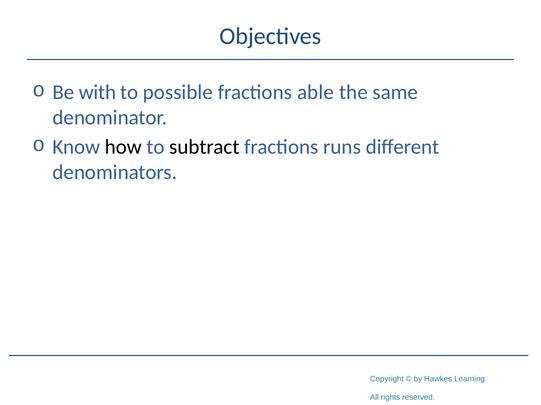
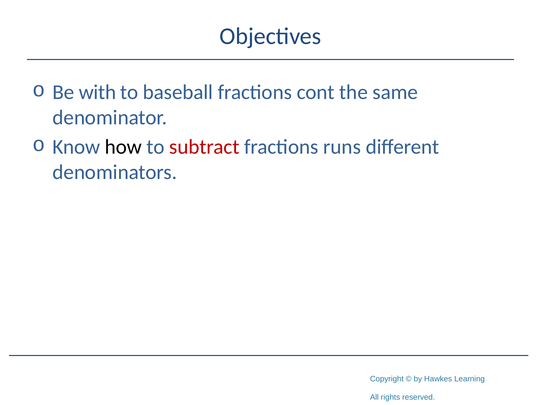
possible: possible -> baseball
able: able -> cont
subtract colour: black -> red
